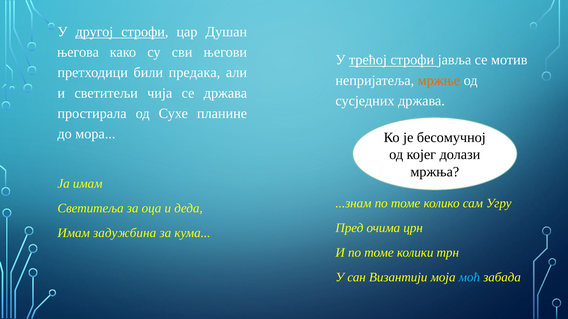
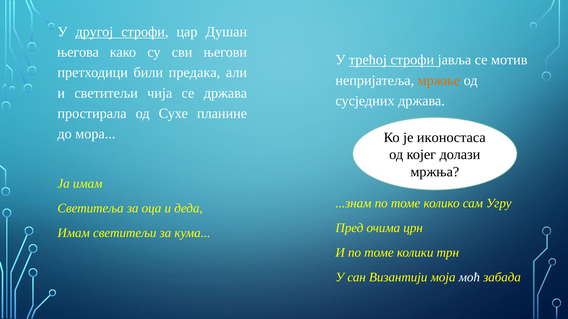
бесомучној: бесомучној -> иконостаса
Имам задужбина: задужбина -> светитељи
моћ colour: light blue -> white
